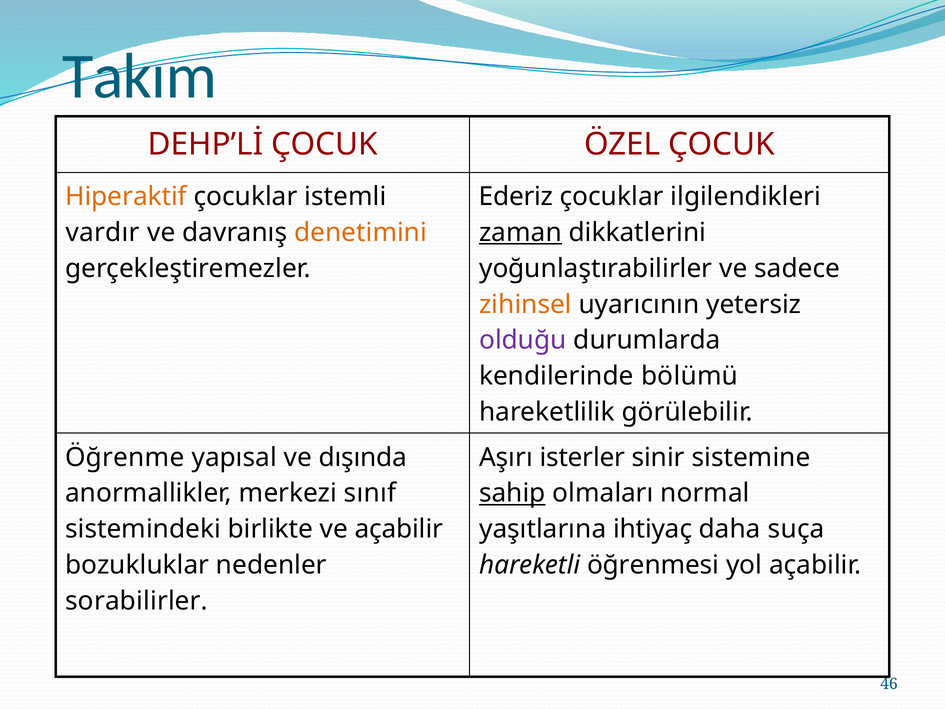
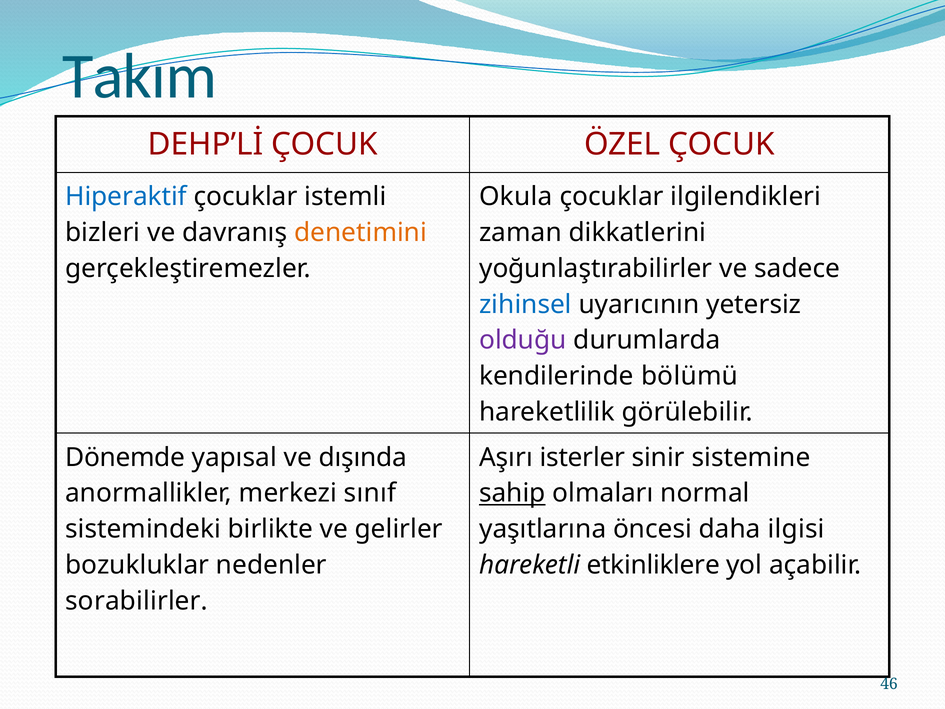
Hiperaktif colour: orange -> blue
Ederiz: Ederiz -> Okula
vardır: vardır -> bizleri
zaman underline: present -> none
zihinsel colour: orange -> blue
Öğrenme: Öğrenme -> Dönemde
ve açabilir: açabilir -> gelirler
ihtiyaç: ihtiyaç -> öncesi
suça: suça -> ilgisi
öğrenmesi: öğrenmesi -> etkinliklere
